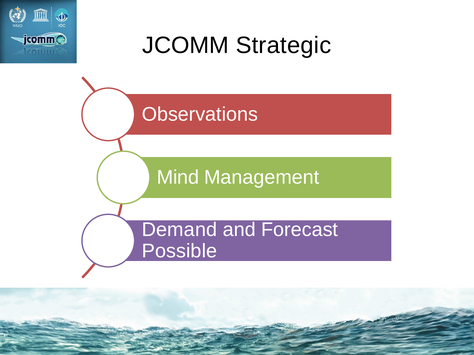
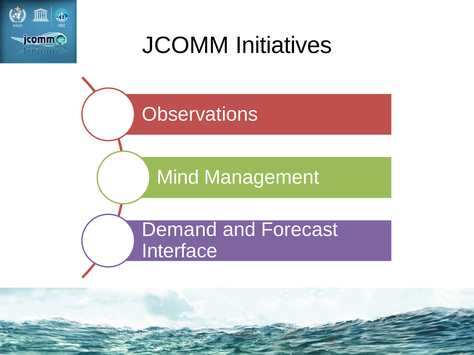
Strategic: Strategic -> Initiatives
Possible: Possible -> Interface
